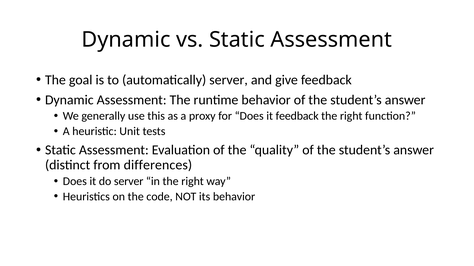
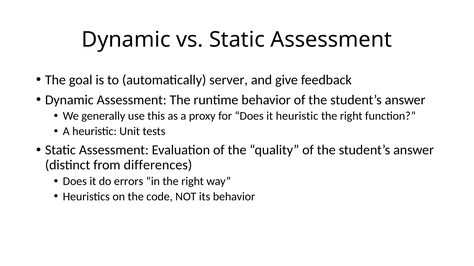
it feedback: feedback -> heuristic
do server: server -> errors
